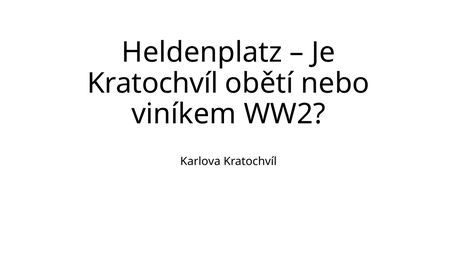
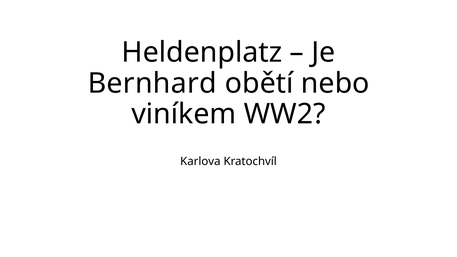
Kratochvíl at (153, 83): Kratochvíl -> Bernhard
